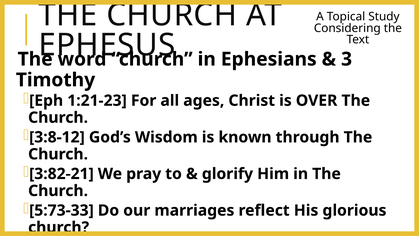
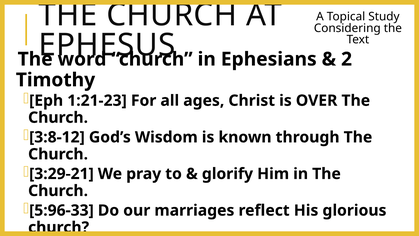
3: 3 -> 2
3:82-21: 3:82-21 -> 3:29-21
5:73-33: 5:73-33 -> 5:96-33
